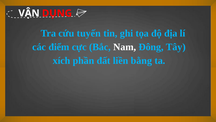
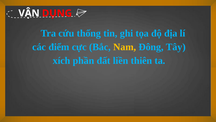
tuyến: tuyến -> thống
Nam colour: white -> yellow
bằng: bằng -> thiên
